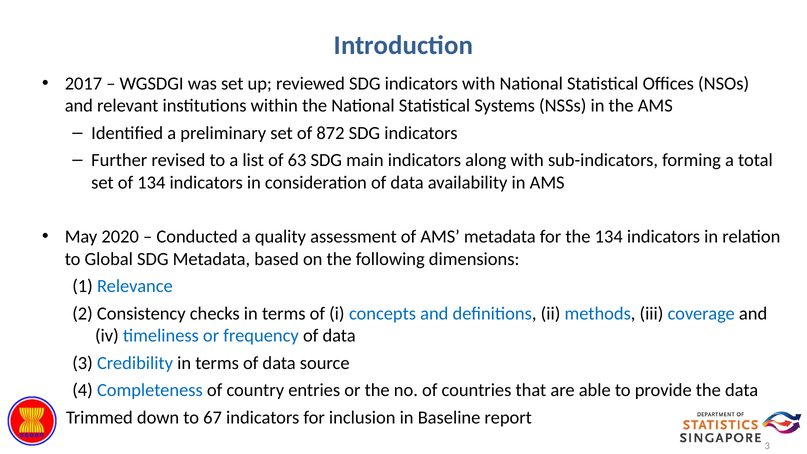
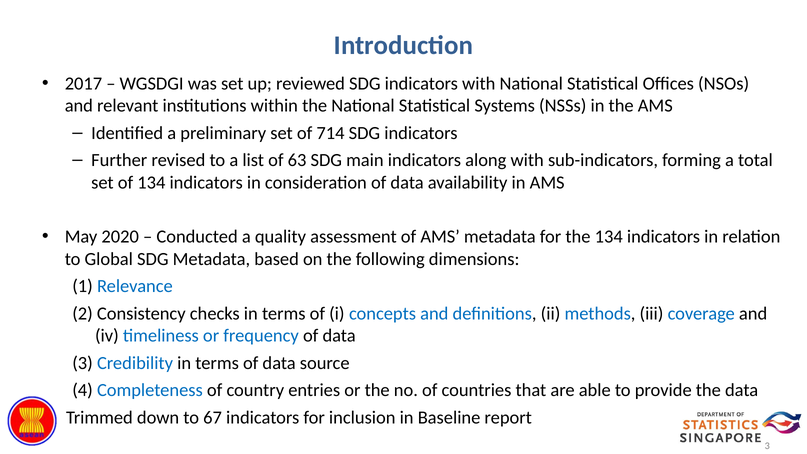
872: 872 -> 714
